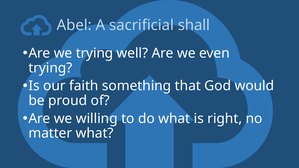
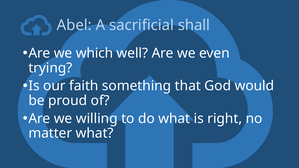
we trying: trying -> which
